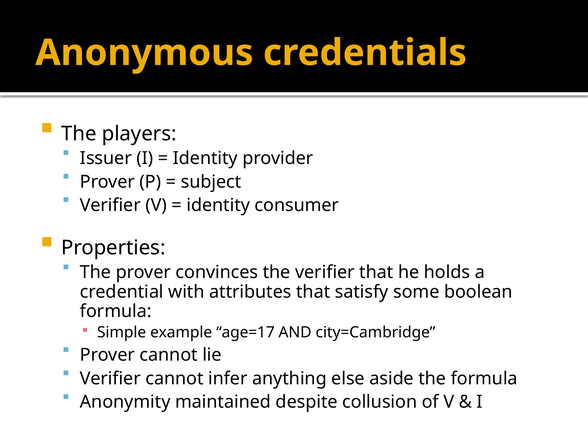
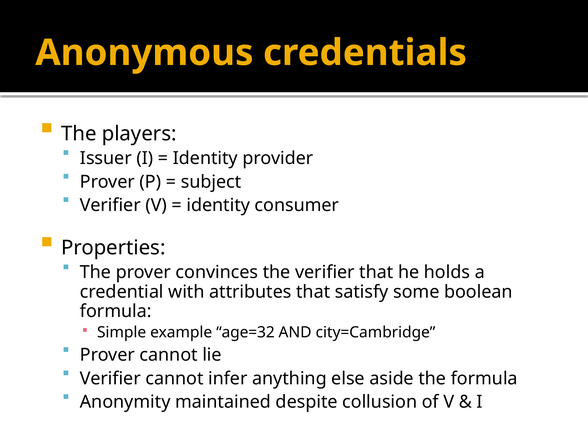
age=17: age=17 -> age=32
